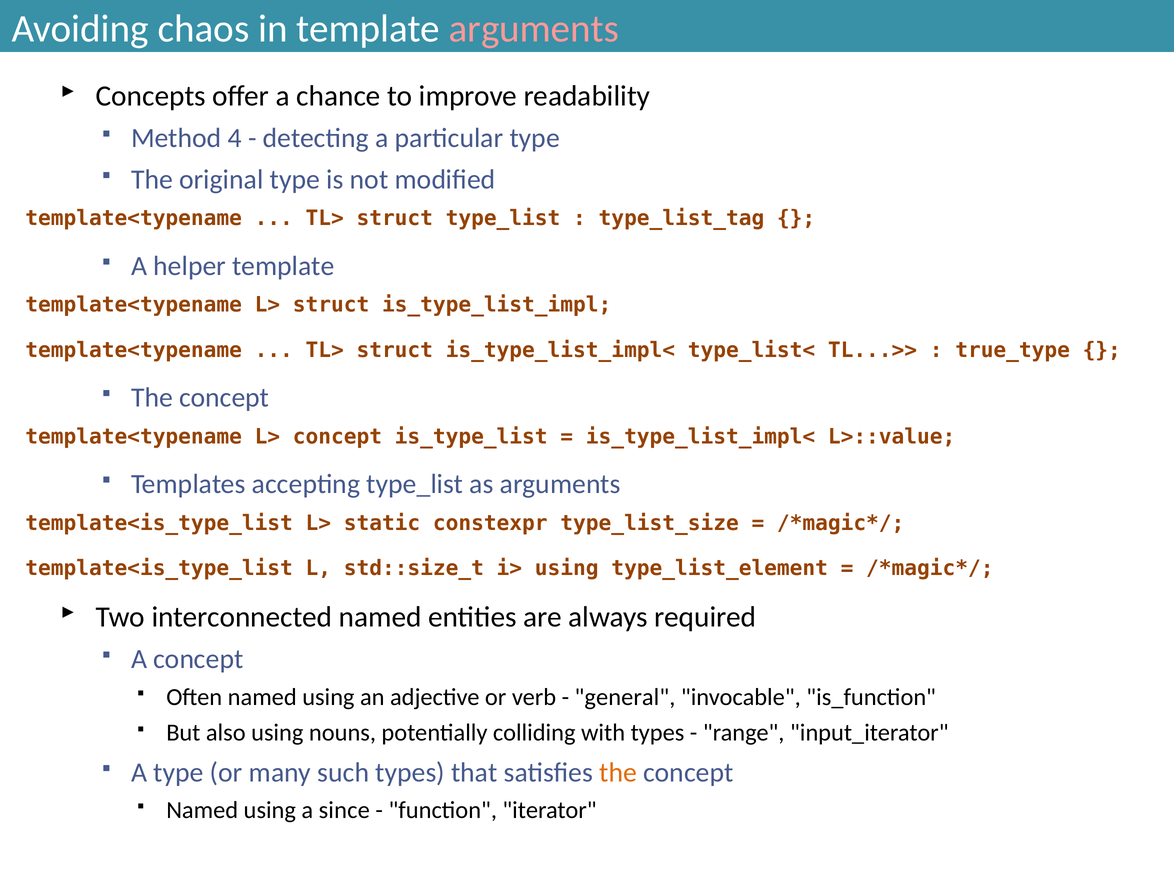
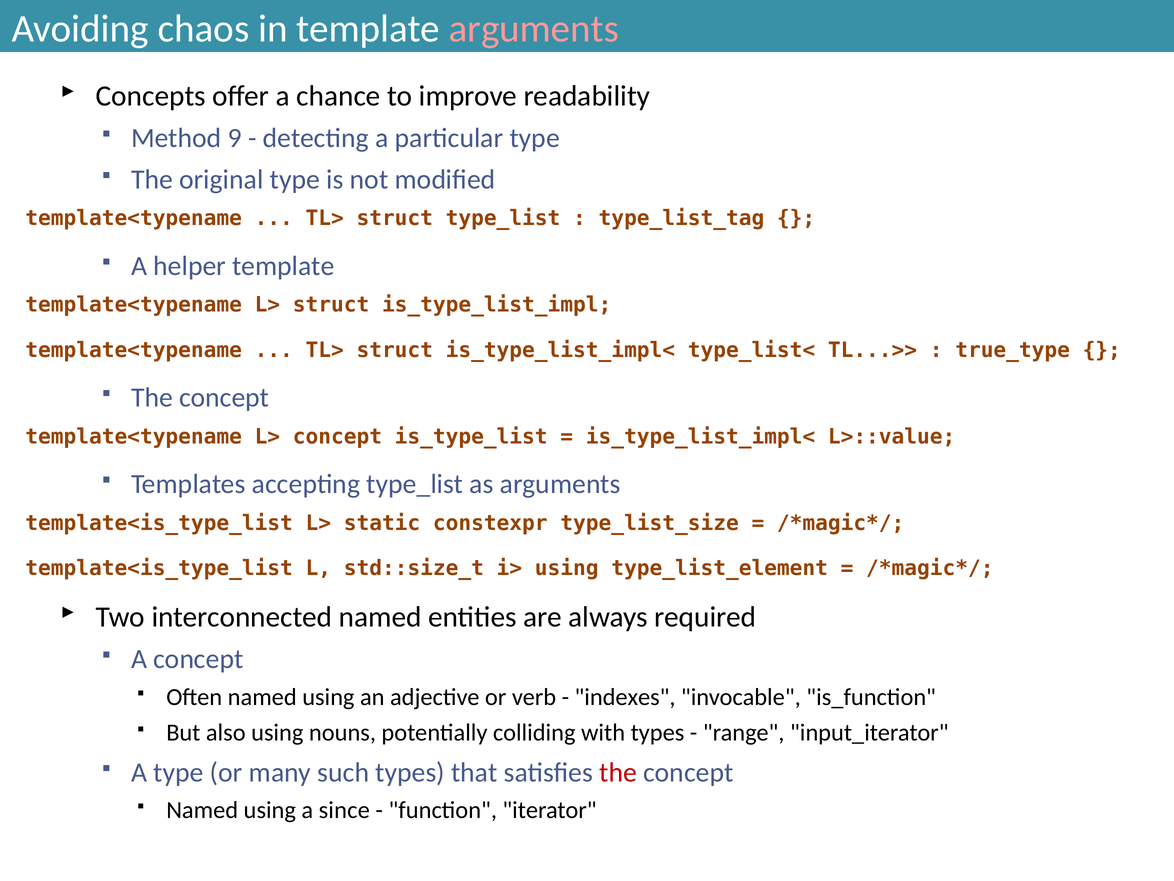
4: 4 -> 9
general: general -> indexes
the at (618, 772) colour: orange -> red
